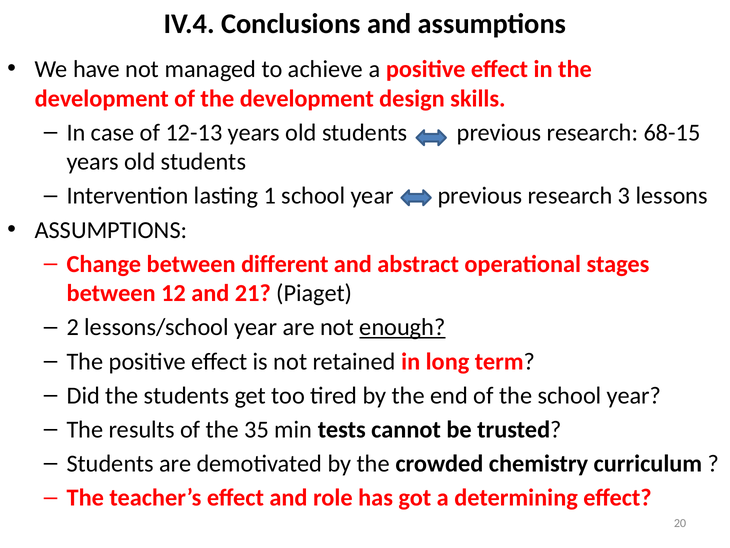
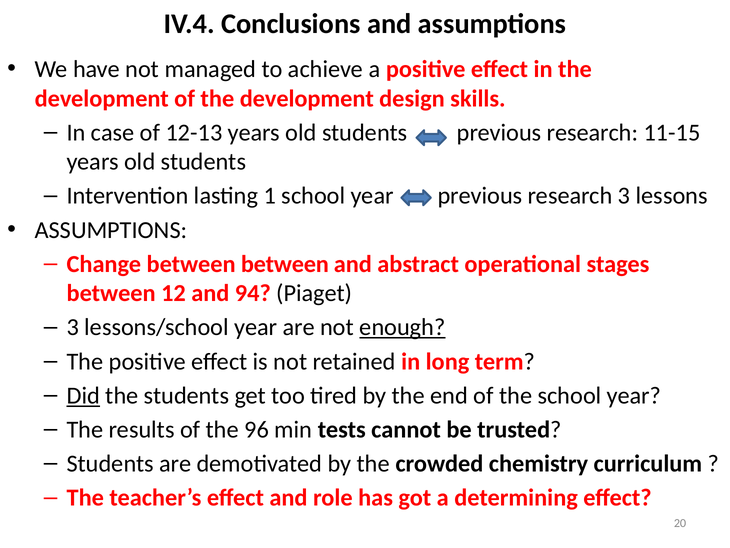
68-15: 68-15 -> 11-15
between different: different -> between
21: 21 -> 94
2 at (73, 327): 2 -> 3
Did underline: none -> present
35: 35 -> 96
